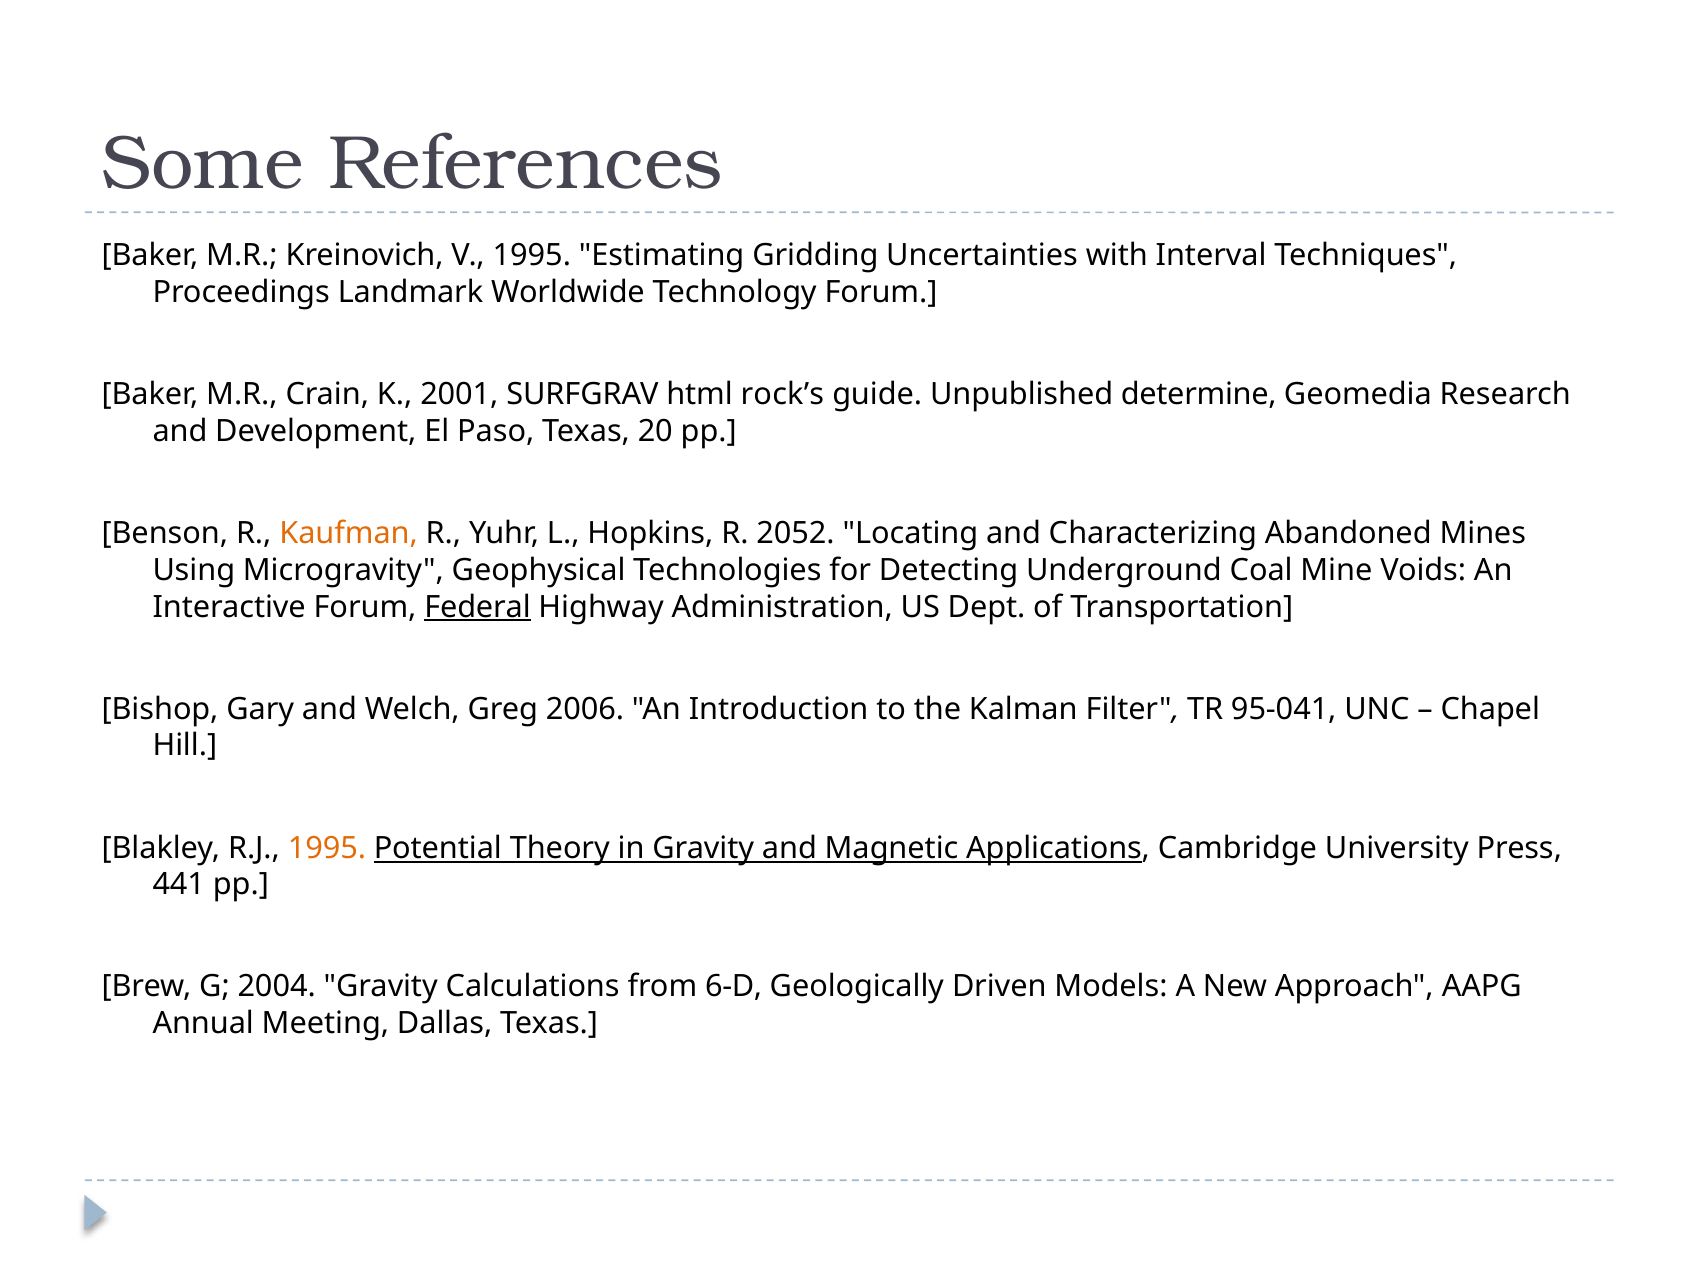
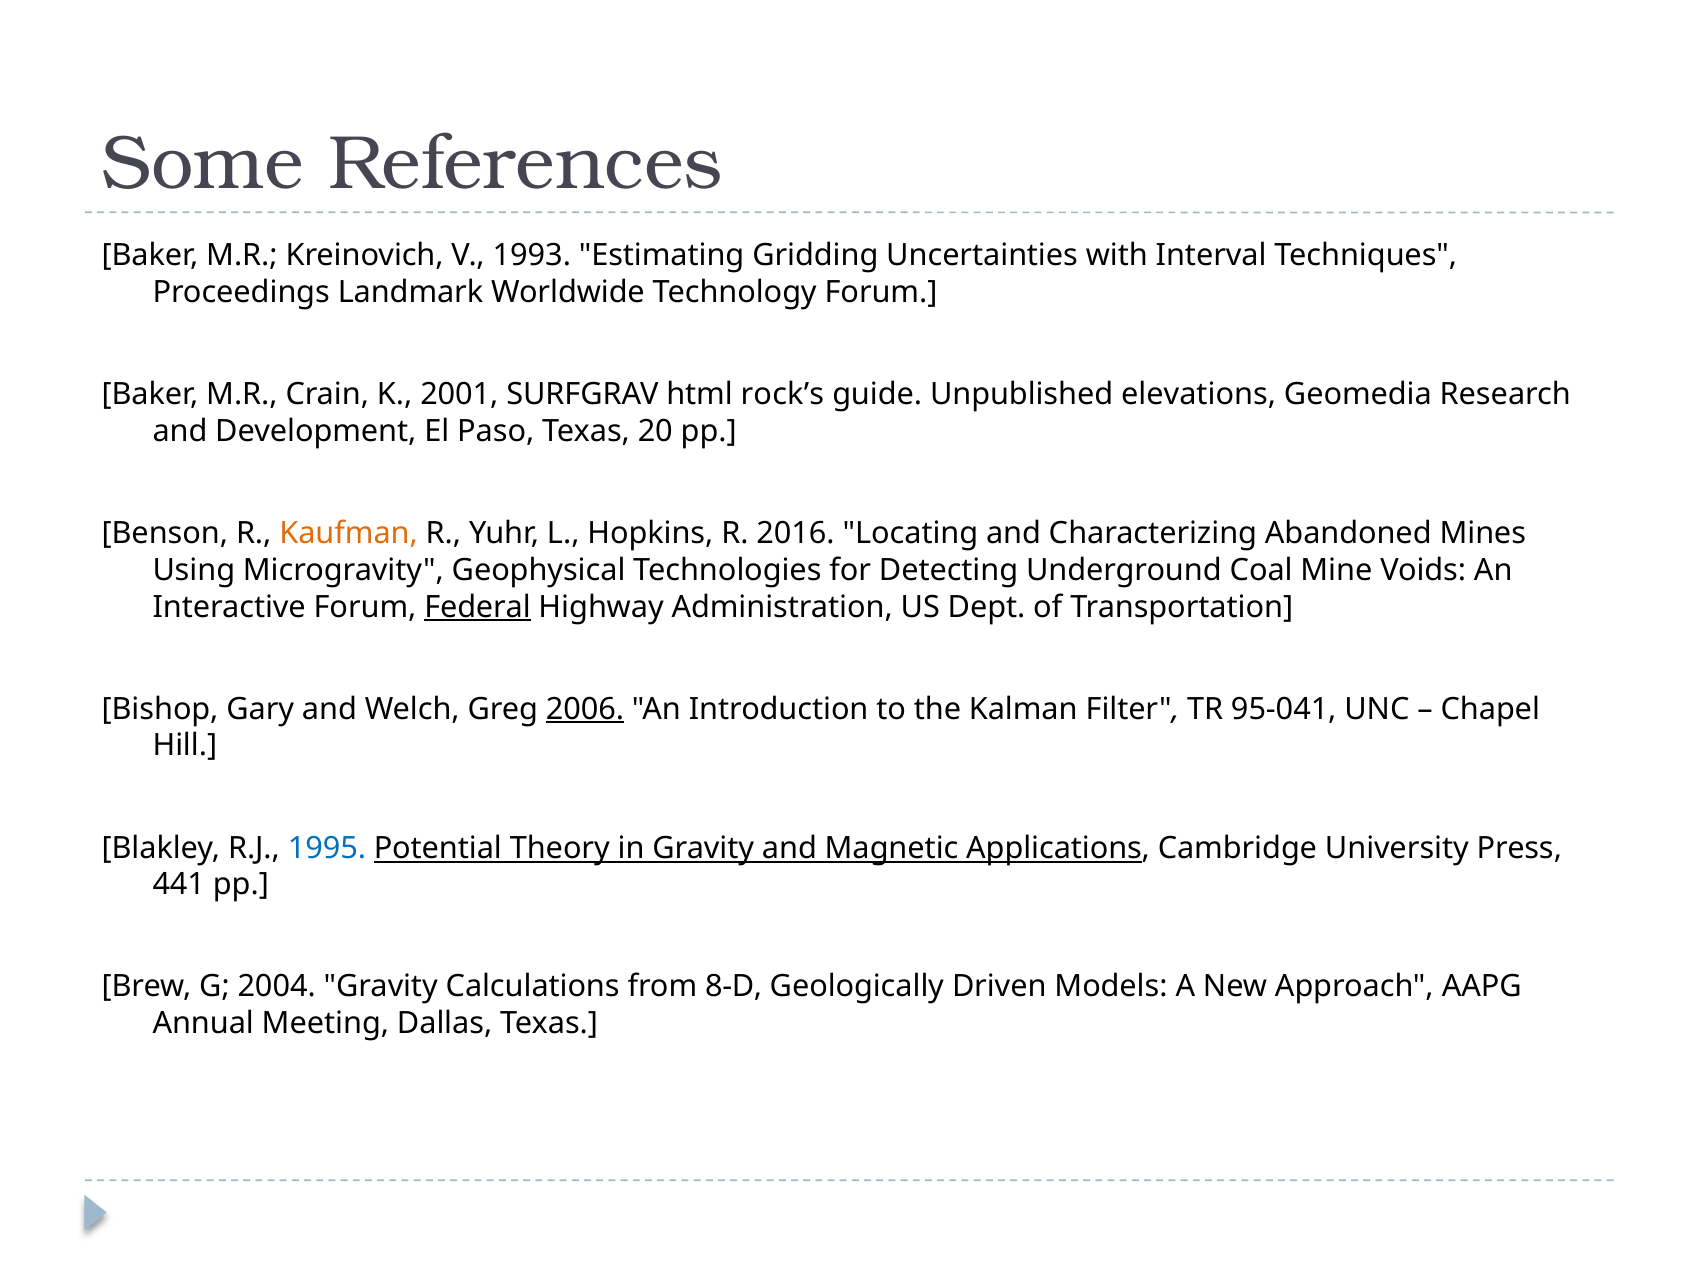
V 1995: 1995 -> 1993
determine: determine -> elevations
2052: 2052 -> 2016
2006 underline: none -> present
1995 at (327, 848) colour: orange -> blue
6-D: 6-D -> 8-D
